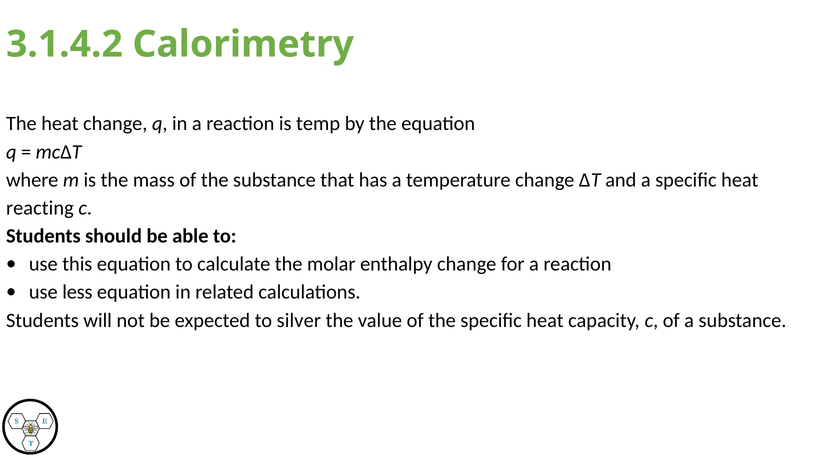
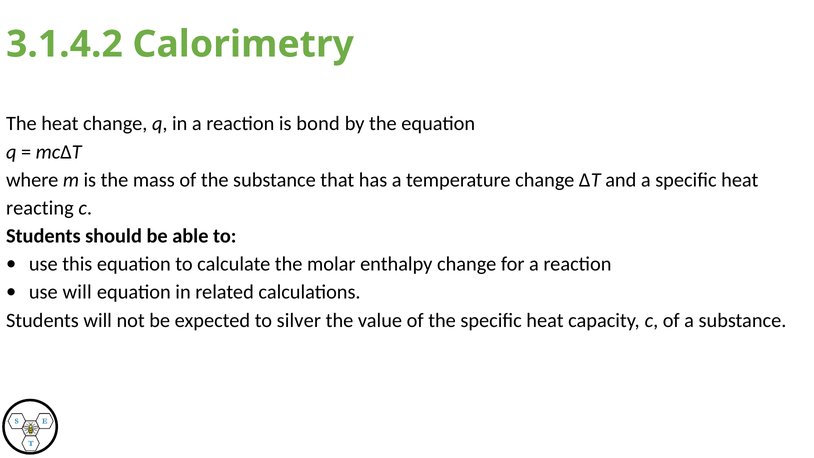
temp: temp -> bond
use less: less -> will
